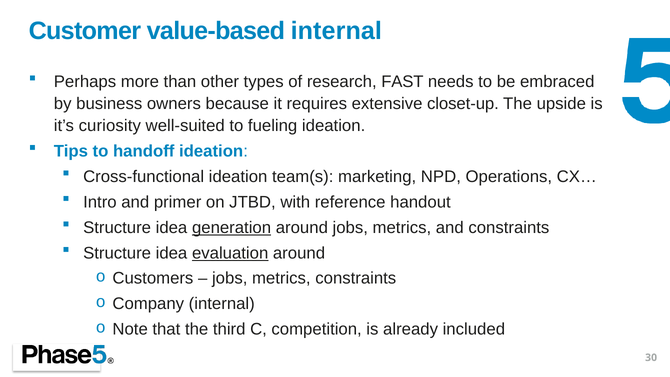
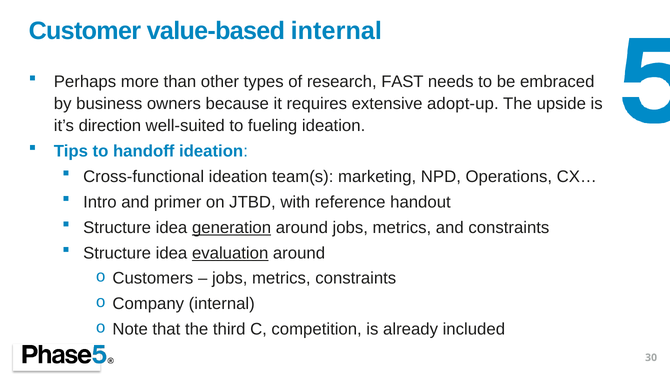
closet-up: closet-up -> adopt-up
curiosity: curiosity -> direction
